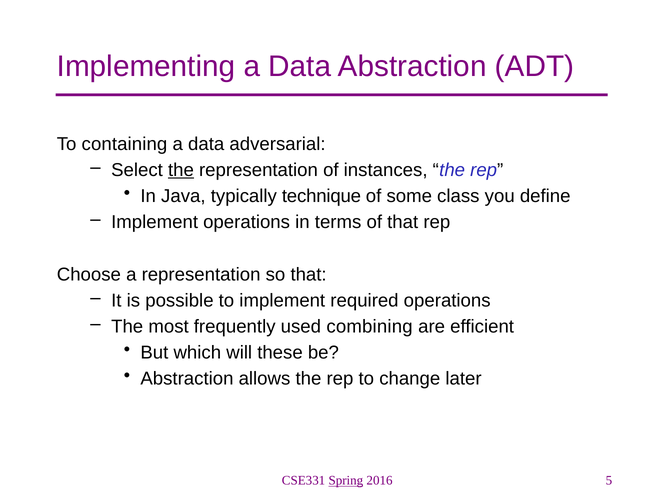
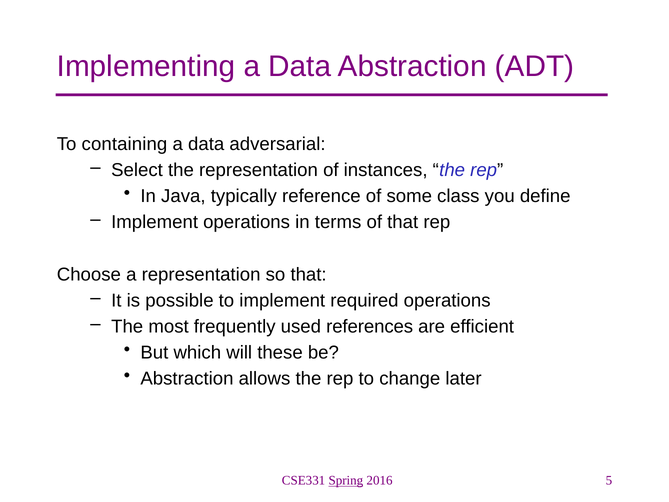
the at (181, 170) underline: present -> none
technique: technique -> reference
combining: combining -> references
